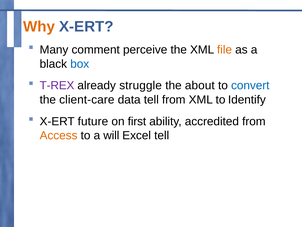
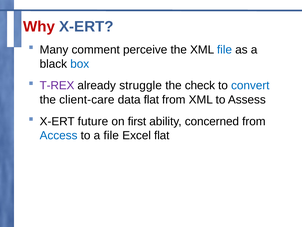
Why colour: orange -> red
file at (224, 50) colour: orange -> blue
about: about -> check
data tell: tell -> flat
Identify: Identify -> Assess
accredited: accredited -> concerned
Access colour: orange -> blue
a will: will -> file
Excel tell: tell -> flat
